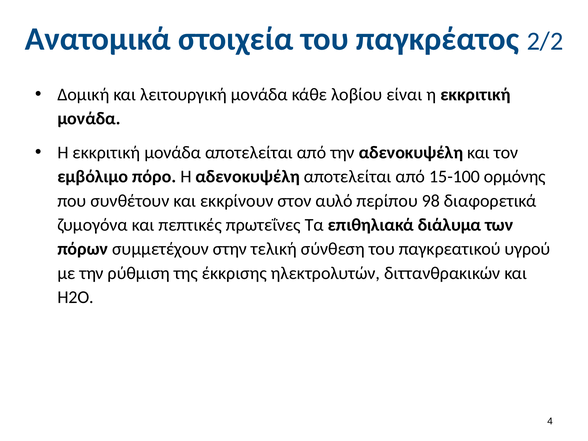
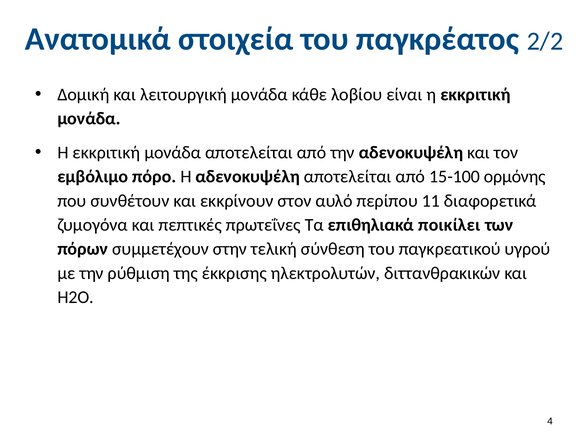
98: 98 -> 11
διάλυμα: διάλυμα -> ποικίλει
